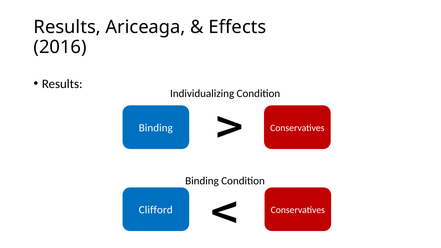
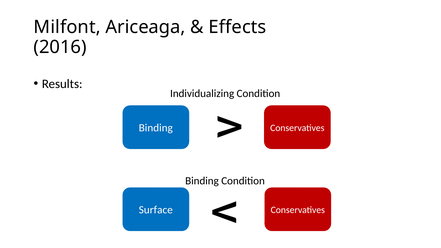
Results at (67, 27): Results -> Milfont
Clifford: Clifford -> Surface
